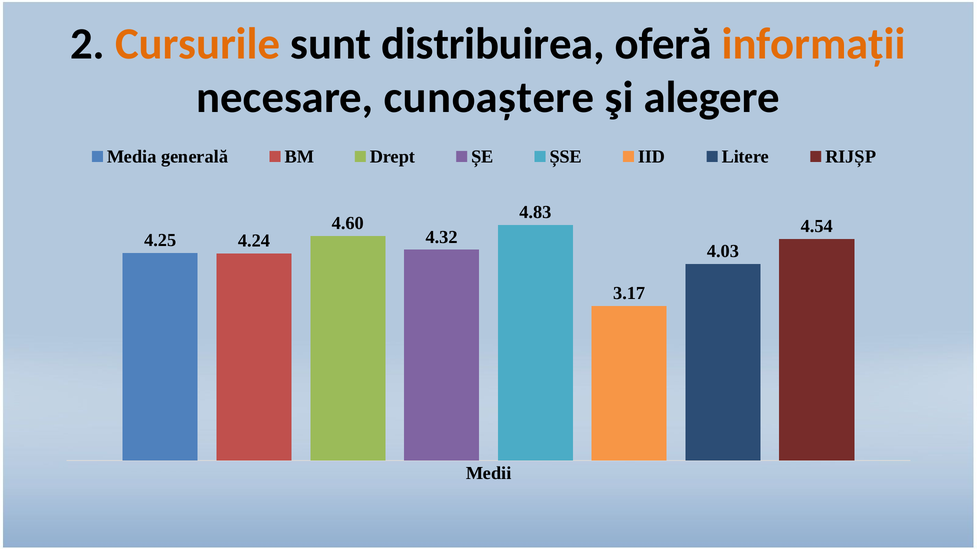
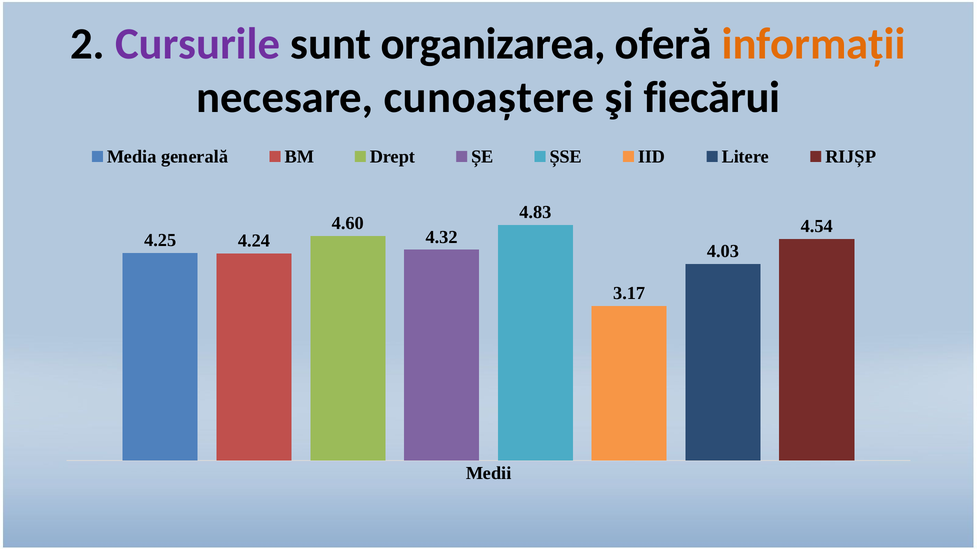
Cursurile colour: orange -> purple
distribuirea: distribuirea -> organizarea
alegere: alegere -> fiecărui
